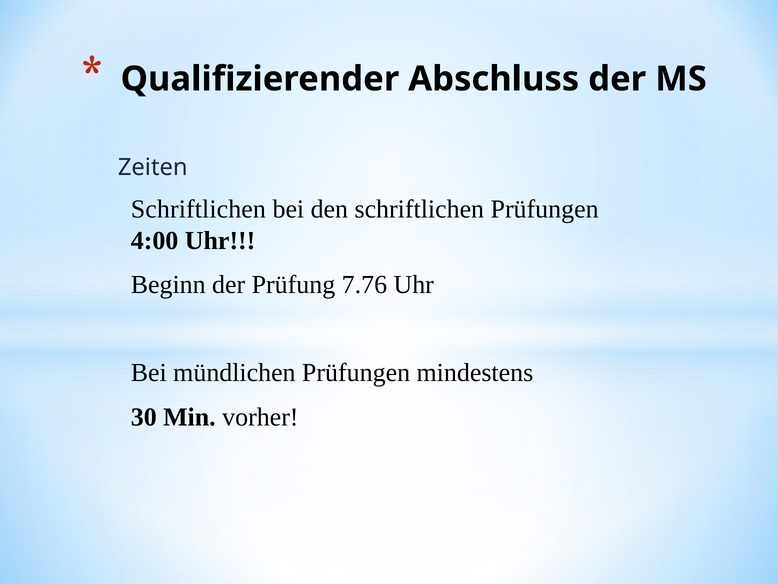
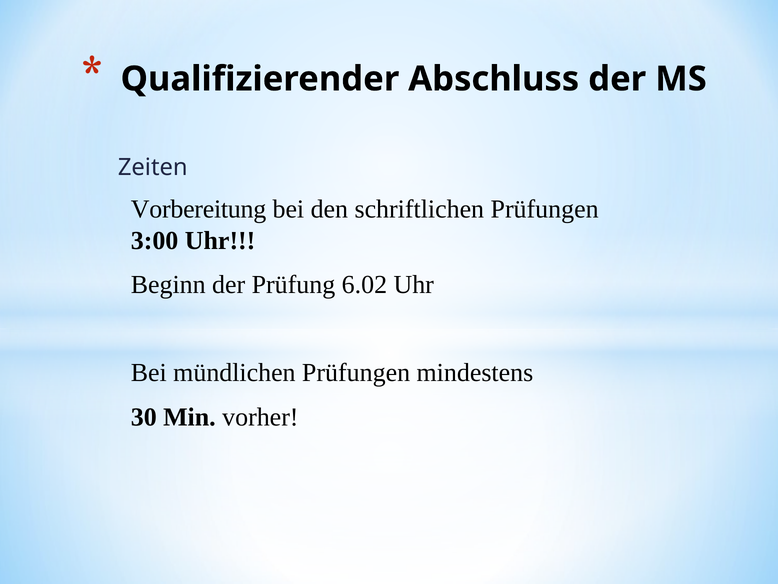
Schriftlichen at (198, 209): Schriftlichen -> Vorbereitung
4:00: 4:00 -> 3:00
7.76: 7.76 -> 6.02
